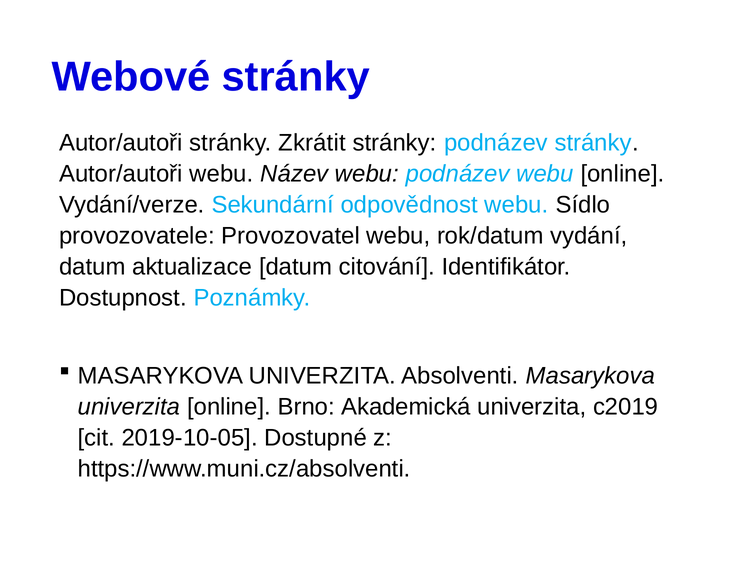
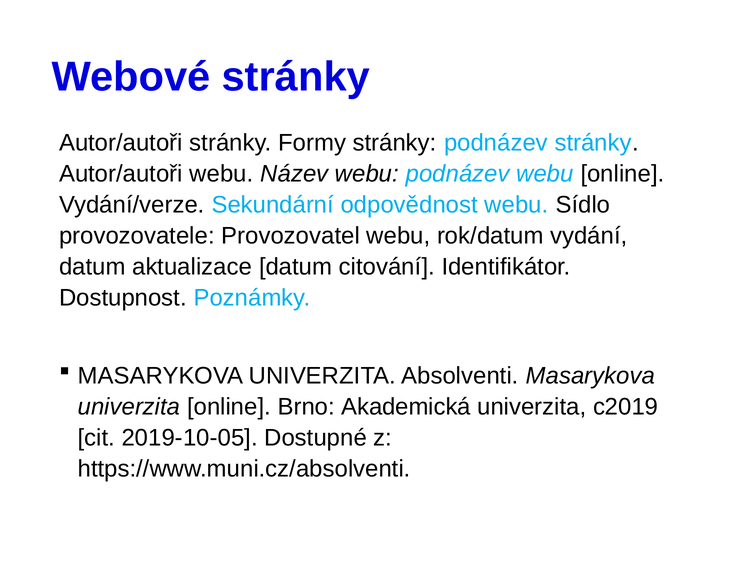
Zkrátit: Zkrátit -> Formy
